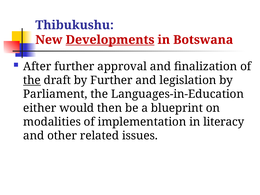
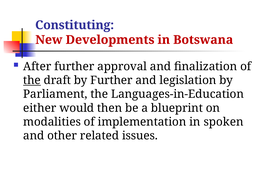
Thibukushu: Thibukushu -> Constituting
Developments underline: present -> none
literacy: literacy -> spoken
